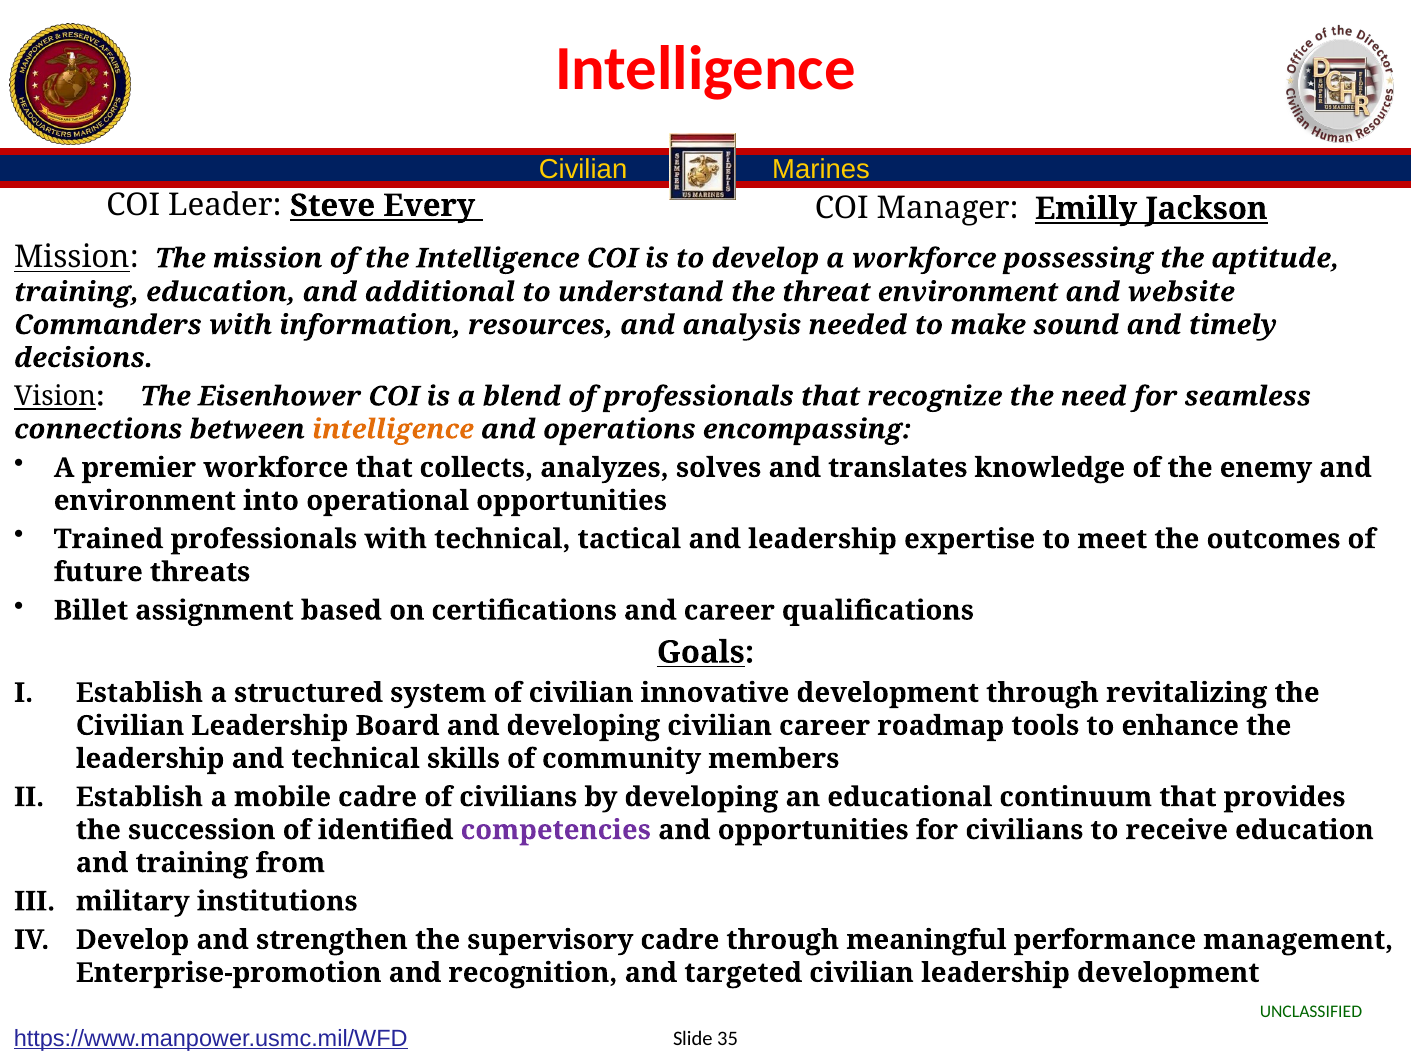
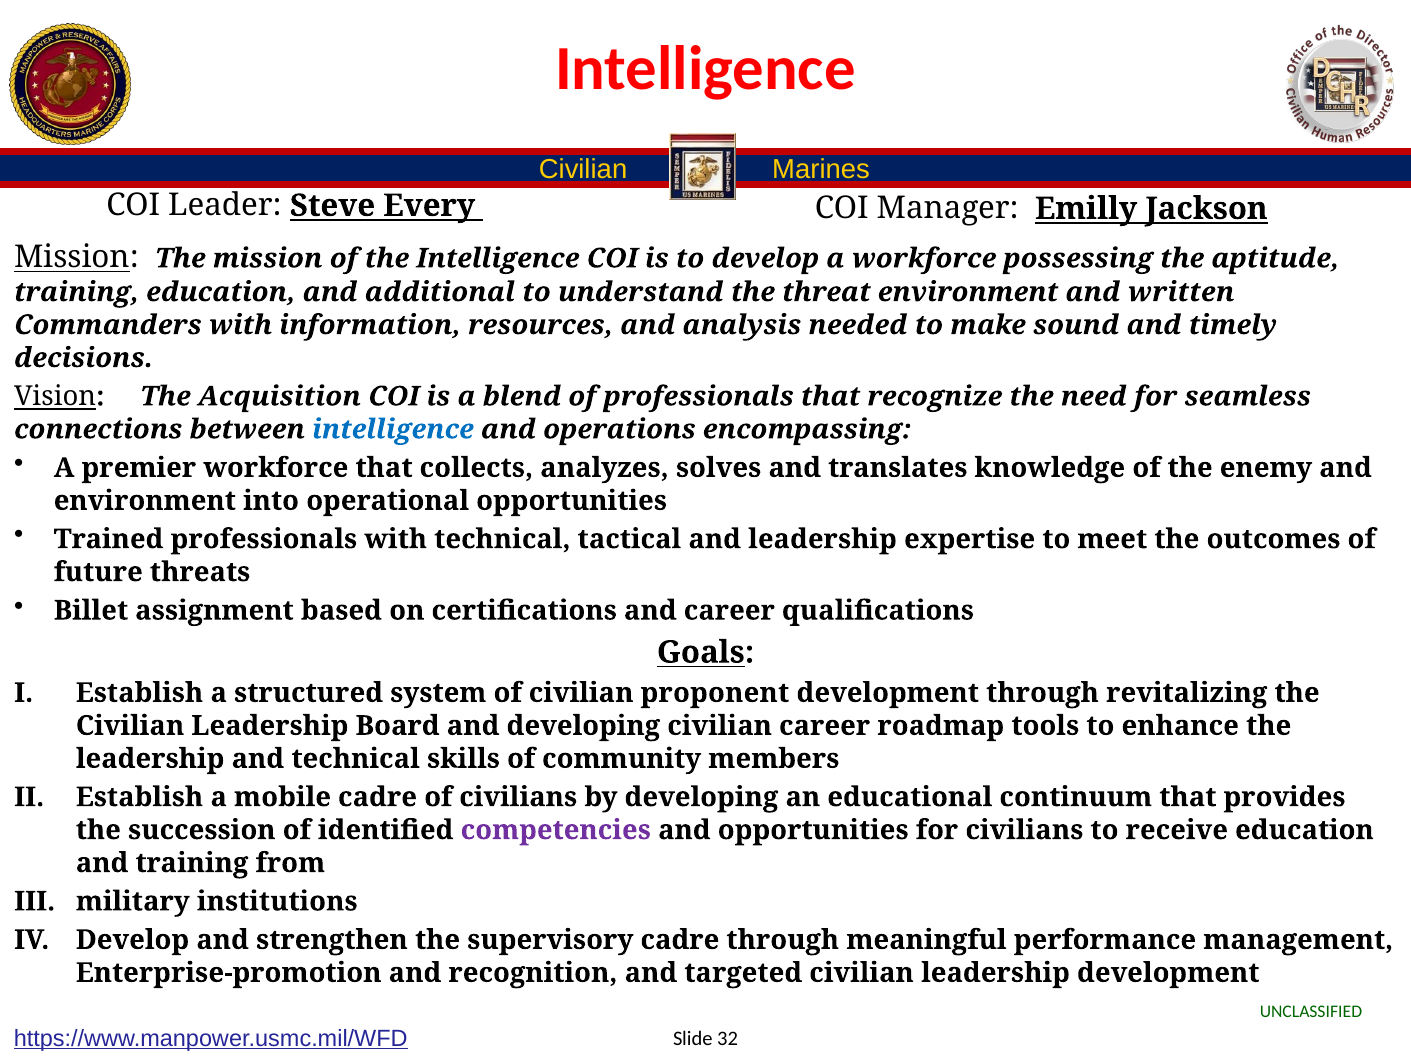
website: website -> written
Eisenhower: Eisenhower -> Acquisition
intelligence at (393, 429) colour: orange -> blue
innovative: innovative -> proponent
35: 35 -> 32
